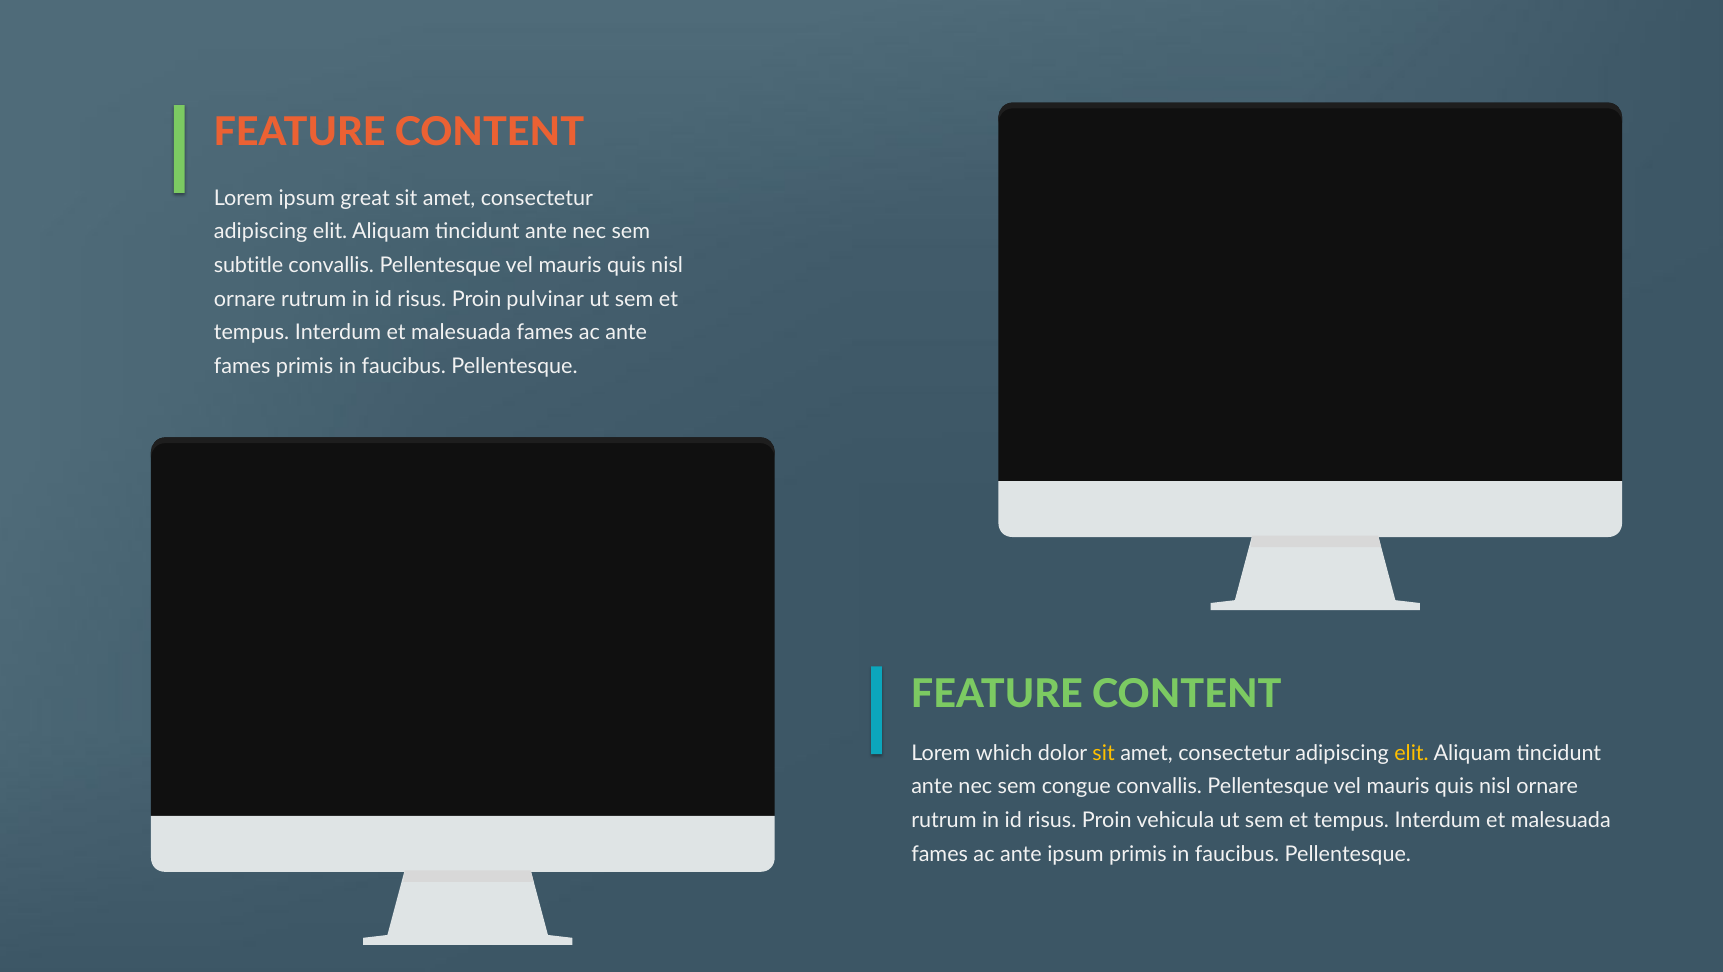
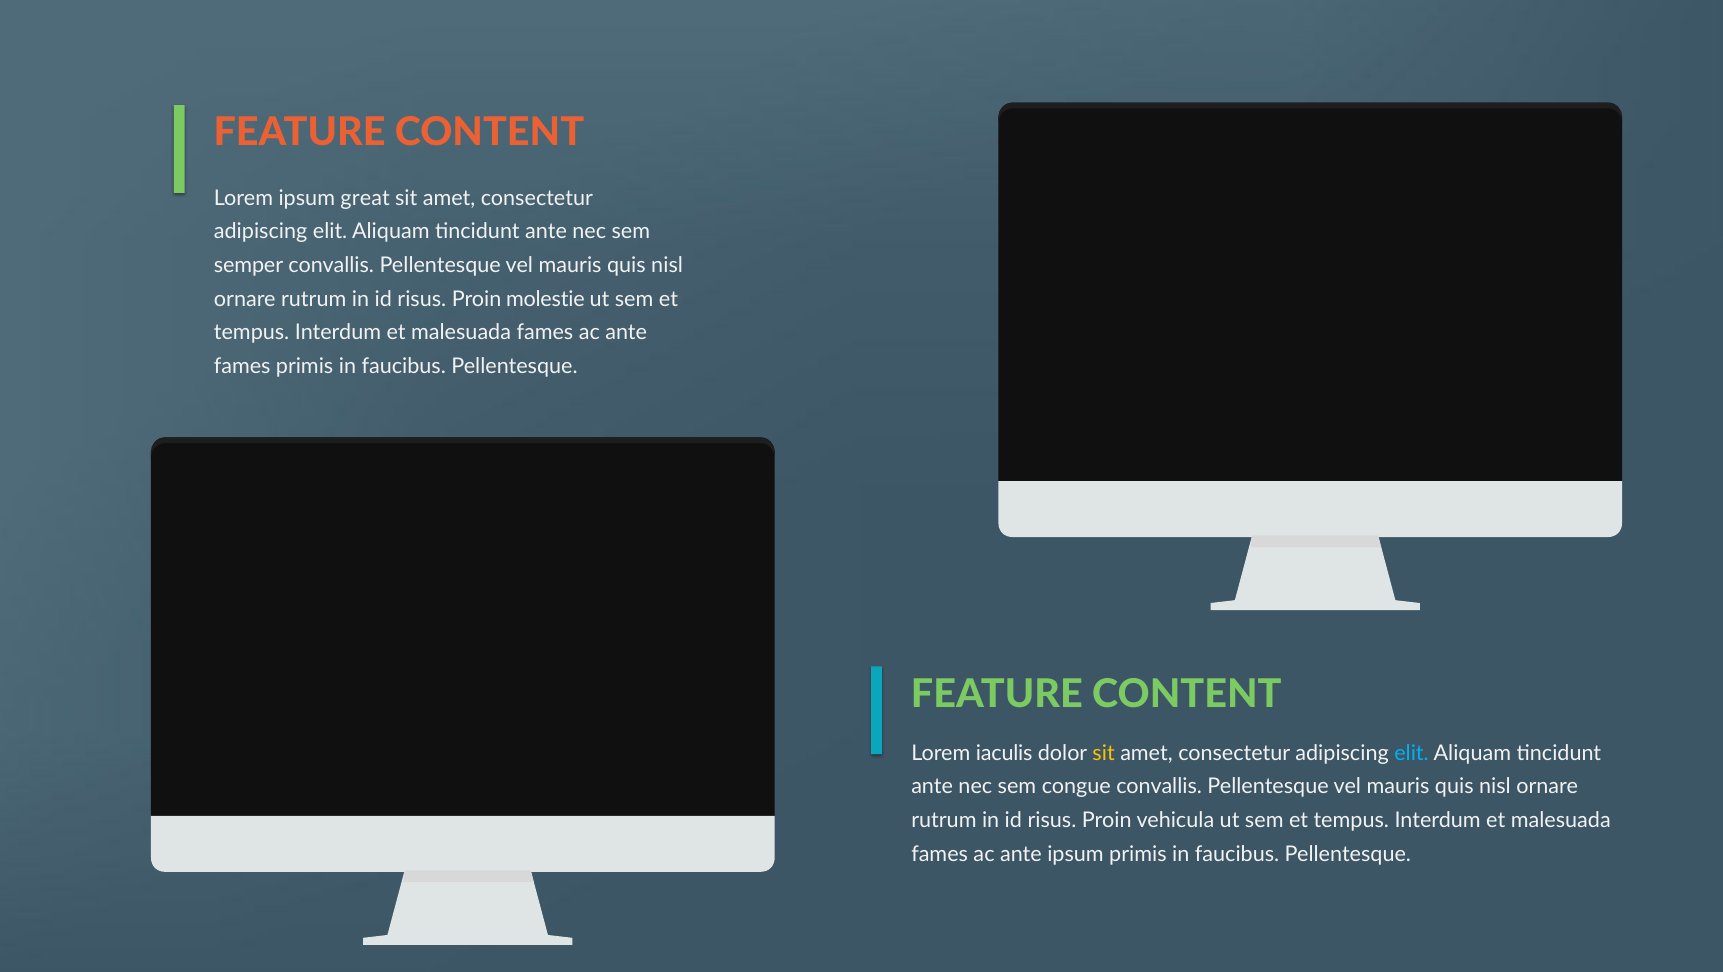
subtitle: subtitle -> semper
pulvinar: pulvinar -> molestie
which: which -> iaculis
elit at (1412, 753) colour: yellow -> light blue
